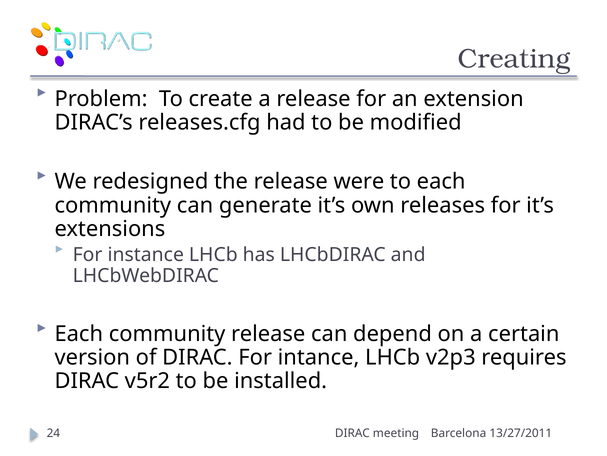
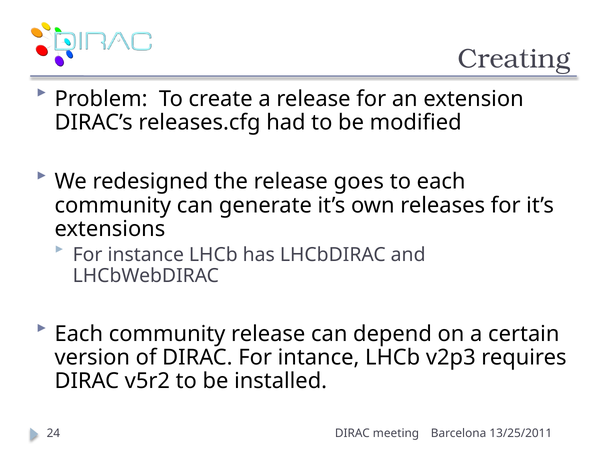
were: were -> goes
13/27/2011: 13/27/2011 -> 13/25/2011
